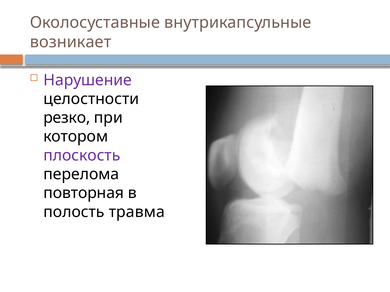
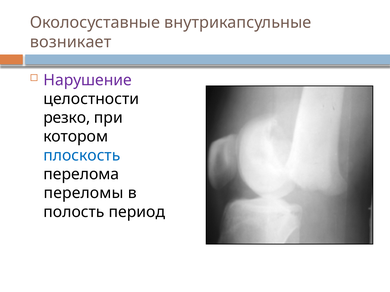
плоскость colour: purple -> blue
повторная: повторная -> переломы
травма: травма -> период
